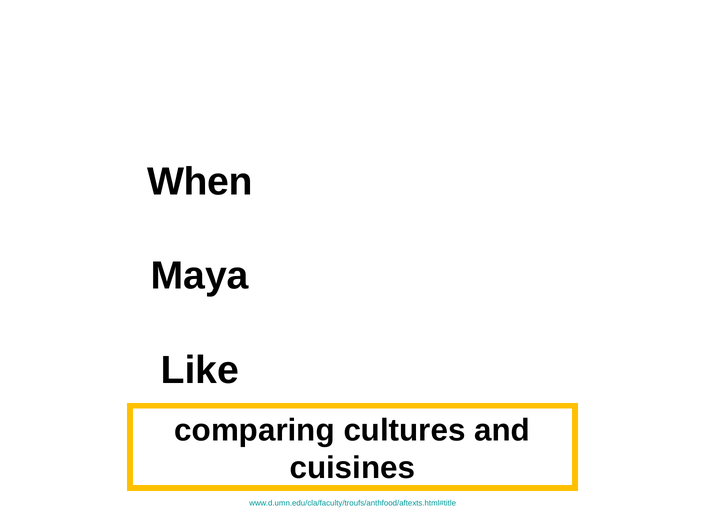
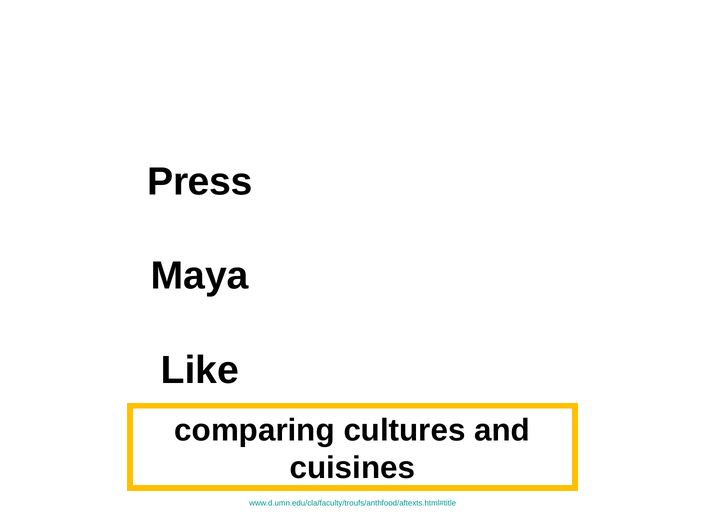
When at (200, 182): When -> Press
